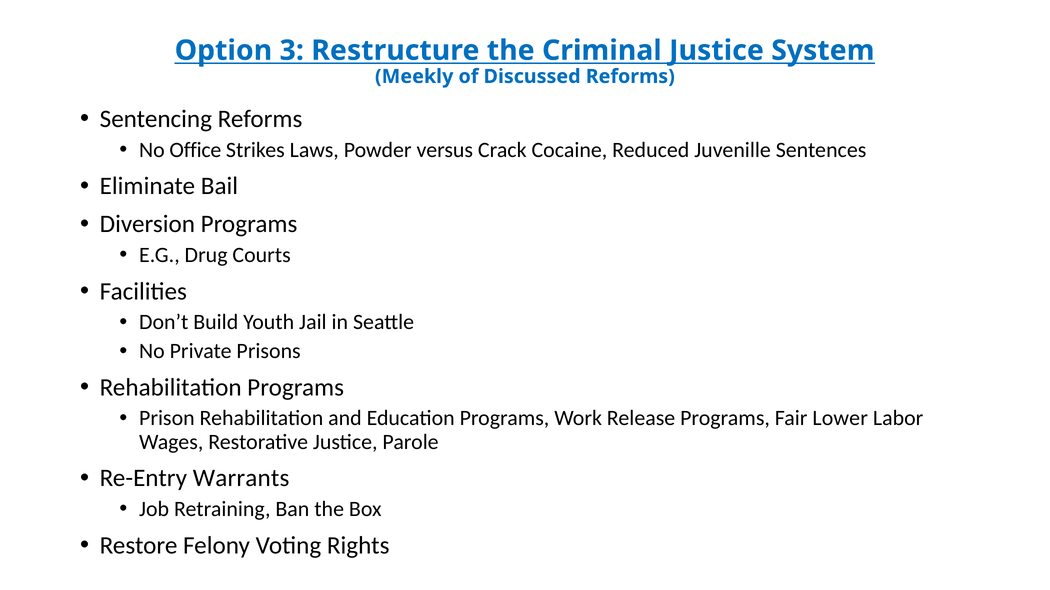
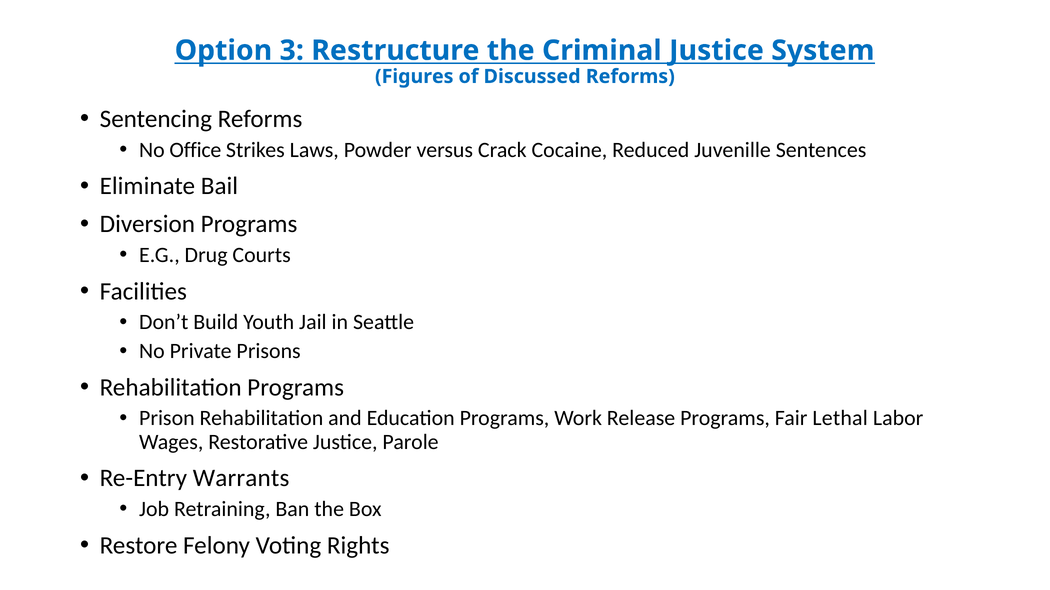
Meekly: Meekly -> Figures
Lower: Lower -> Lethal
